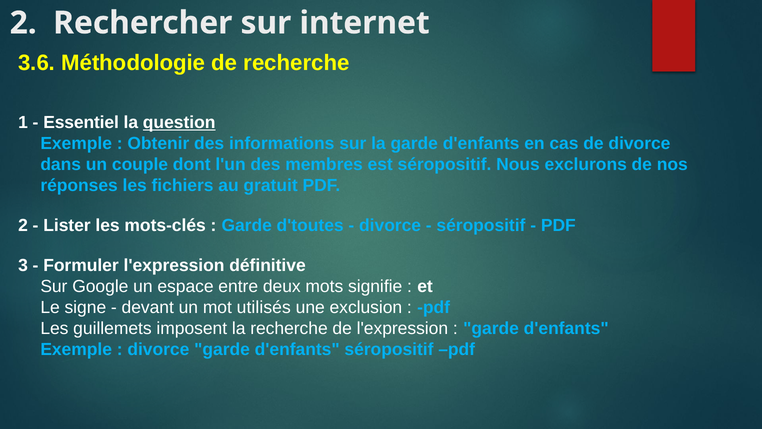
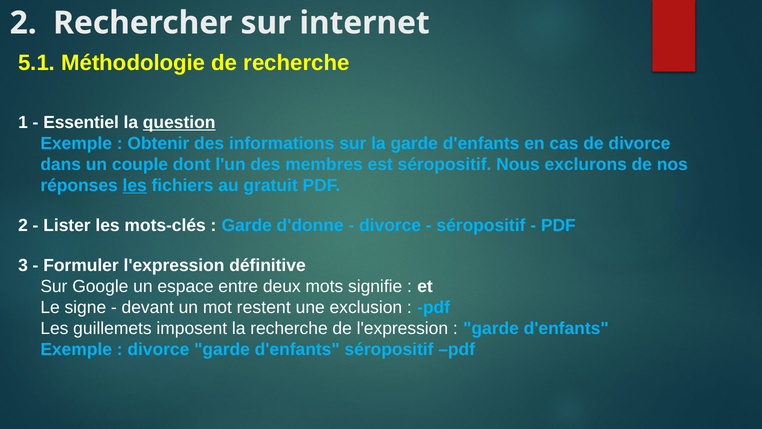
3.6: 3.6 -> 5.1
les at (135, 185) underline: none -> present
d'toutes: d'toutes -> d'donne
utilisés: utilisés -> restent
